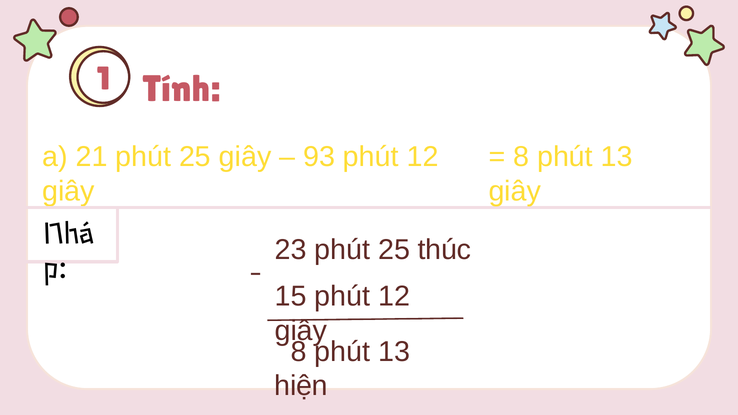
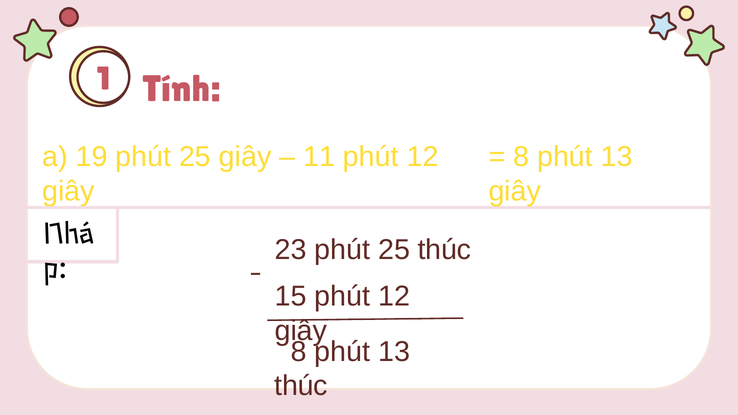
21: 21 -> 19
93: 93 -> 11
hiện at (301, 386): hiện -> thúc
